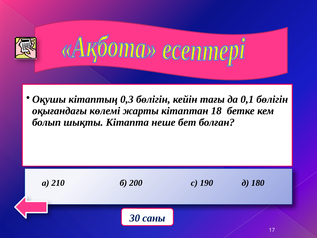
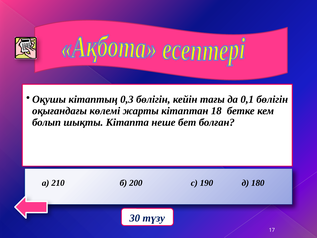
саны: саны -> түзу
